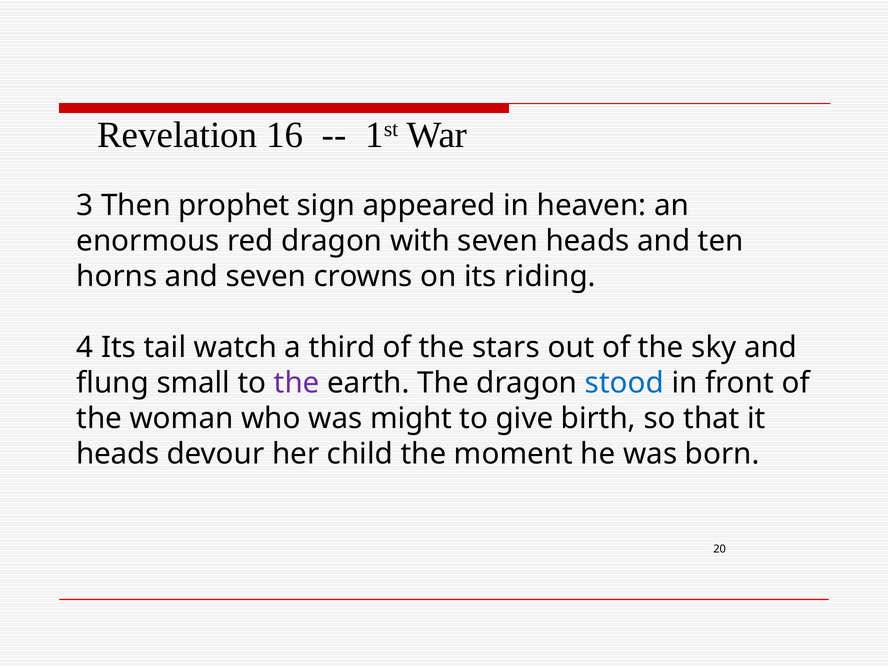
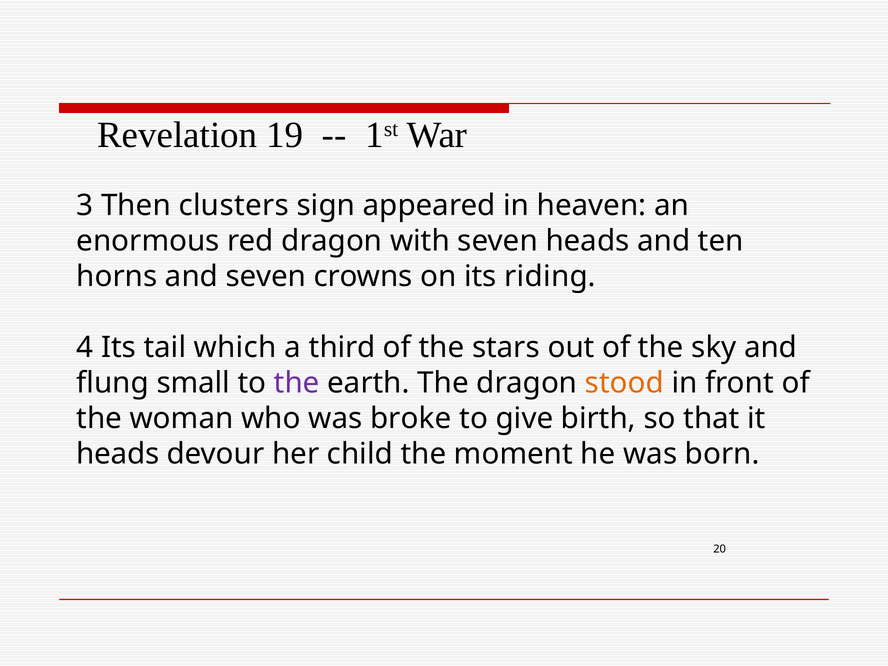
16: 16 -> 19
prophet: prophet -> clusters
watch: watch -> which
stood colour: blue -> orange
might: might -> broke
